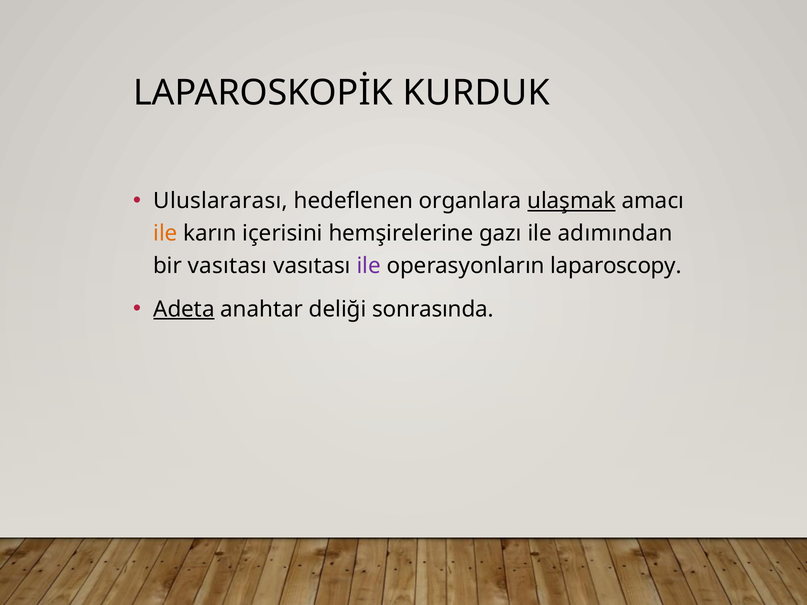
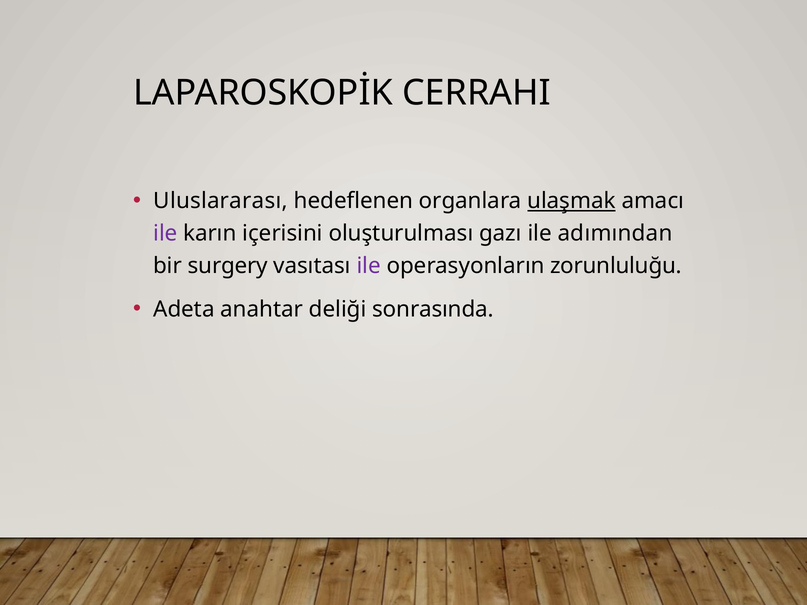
KURDUK: KURDUK -> CERRAHI
ile at (165, 233) colour: orange -> purple
hemşirelerine: hemşirelerine -> oluşturulması
bir vasıtası: vasıtası -> surgery
laparoscopy: laparoscopy -> zorunluluğu
Adeta underline: present -> none
